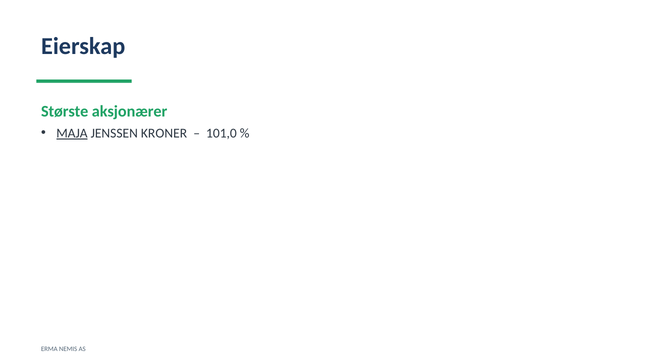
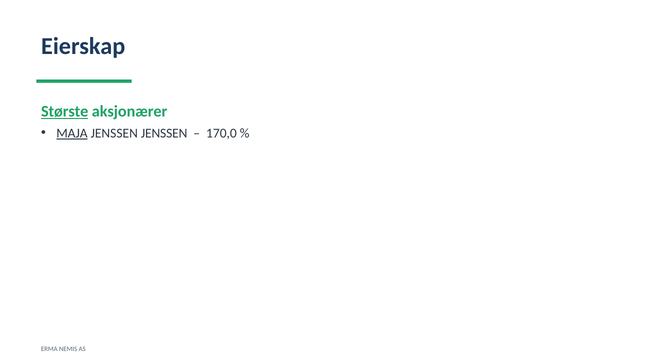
Største underline: none -> present
JENSSEN KRONER: KRONER -> JENSSEN
101,0: 101,0 -> 170,0
